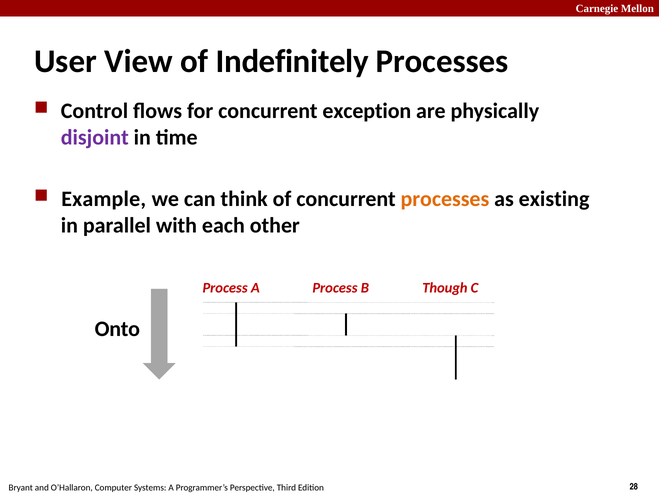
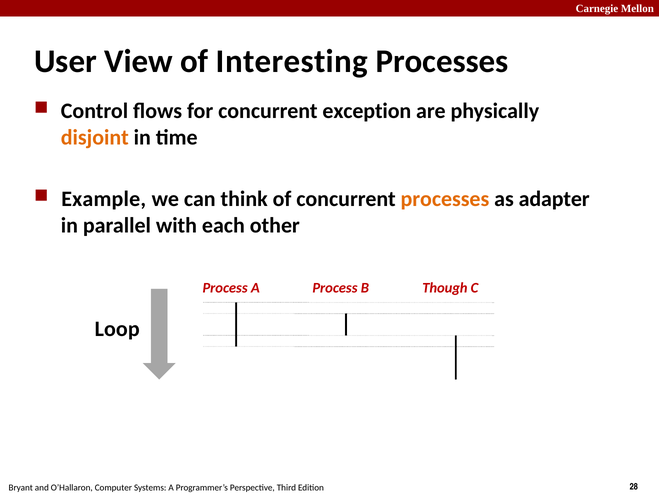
Indefinitely: Indefinitely -> Interesting
disjoint colour: purple -> orange
existing: existing -> adapter
Onto: Onto -> Loop
